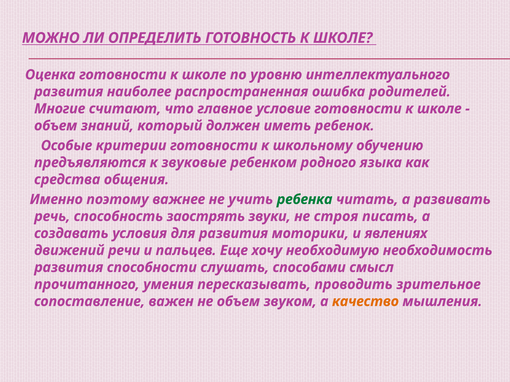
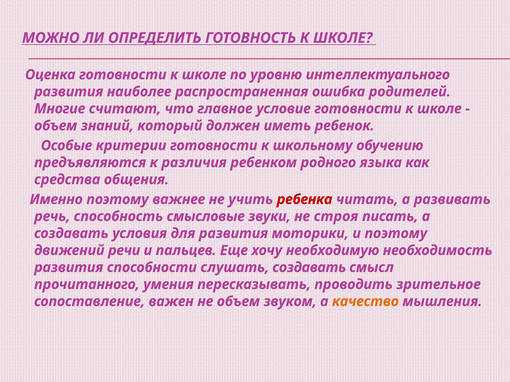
звуковые: звуковые -> различия
ребенка colour: green -> red
заострять: заострять -> смысловые
и явлениях: явлениях -> поэтому
слушать способами: способами -> создавать
